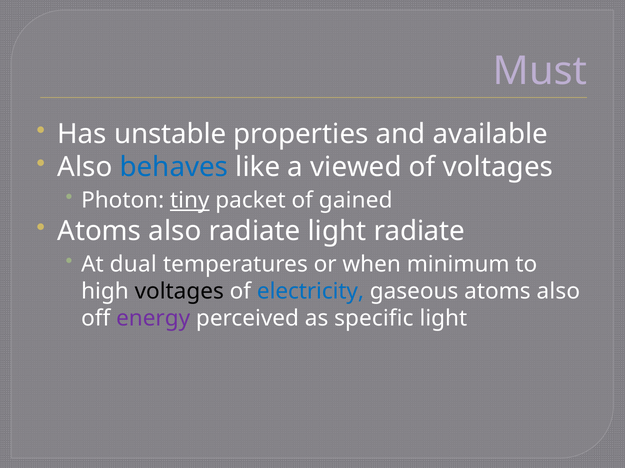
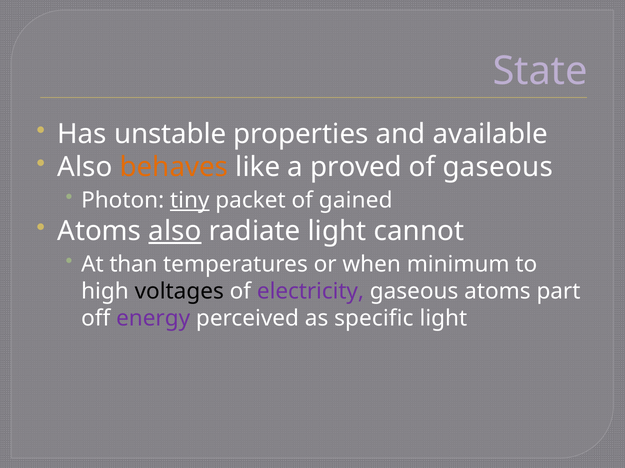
Must: Must -> State
behaves colour: blue -> orange
viewed: viewed -> proved
of voltages: voltages -> gaseous
also at (175, 231) underline: none -> present
light radiate: radiate -> cannot
dual: dual -> than
electricity colour: blue -> purple
gaseous atoms also: also -> part
